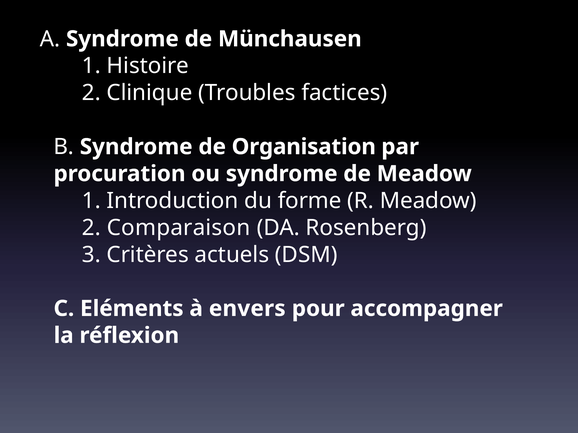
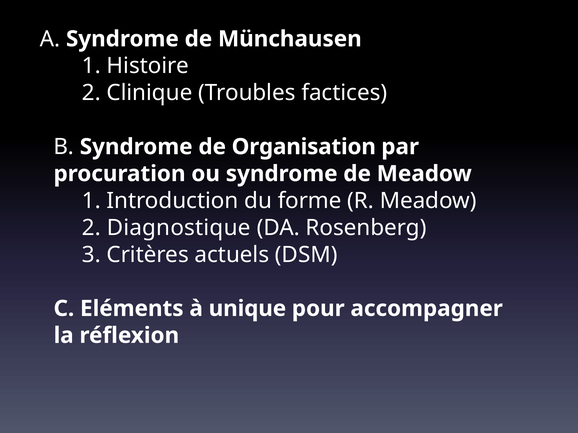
Comparaison: Comparaison -> Diagnostique
envers: envers -> unique
